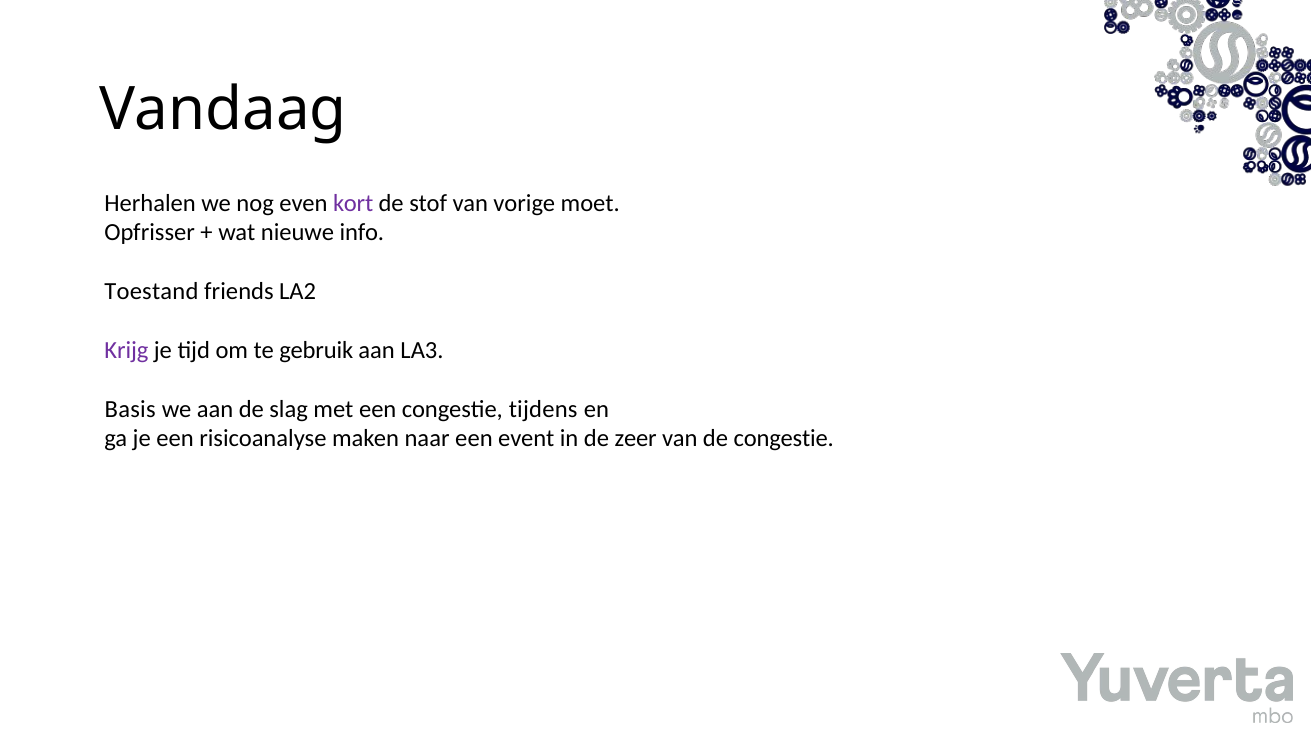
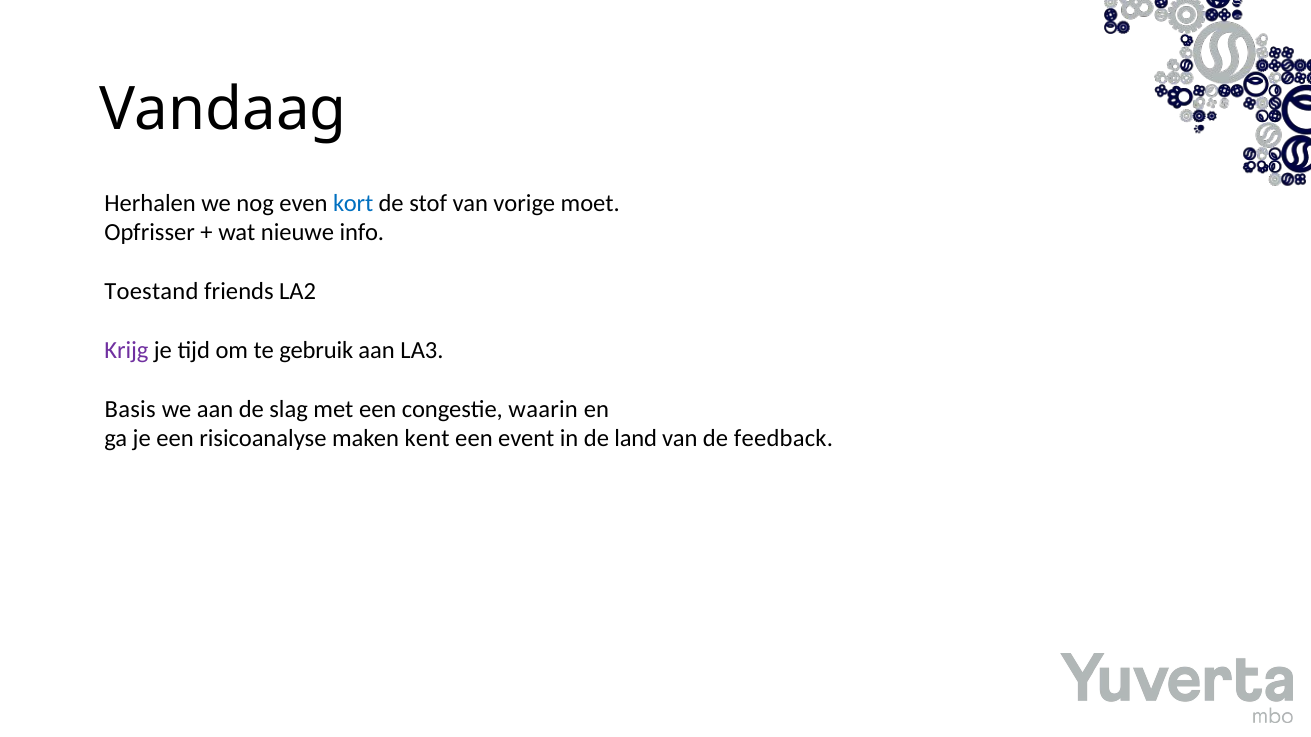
kort colour: purple -> blue
tijdens: tijdens -> waarin
naar: naar -> kent
zeer: zeer -> land
de congestie: congestie -> feedback
